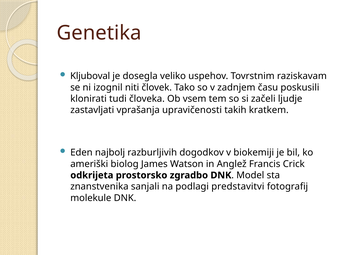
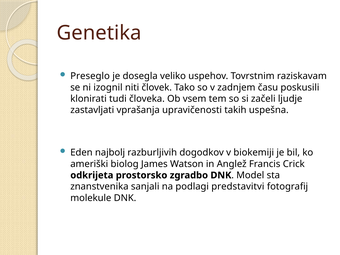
Kljuboval: Kljuboval -> Preseglo
kratkem: kratkem -> uspešna
